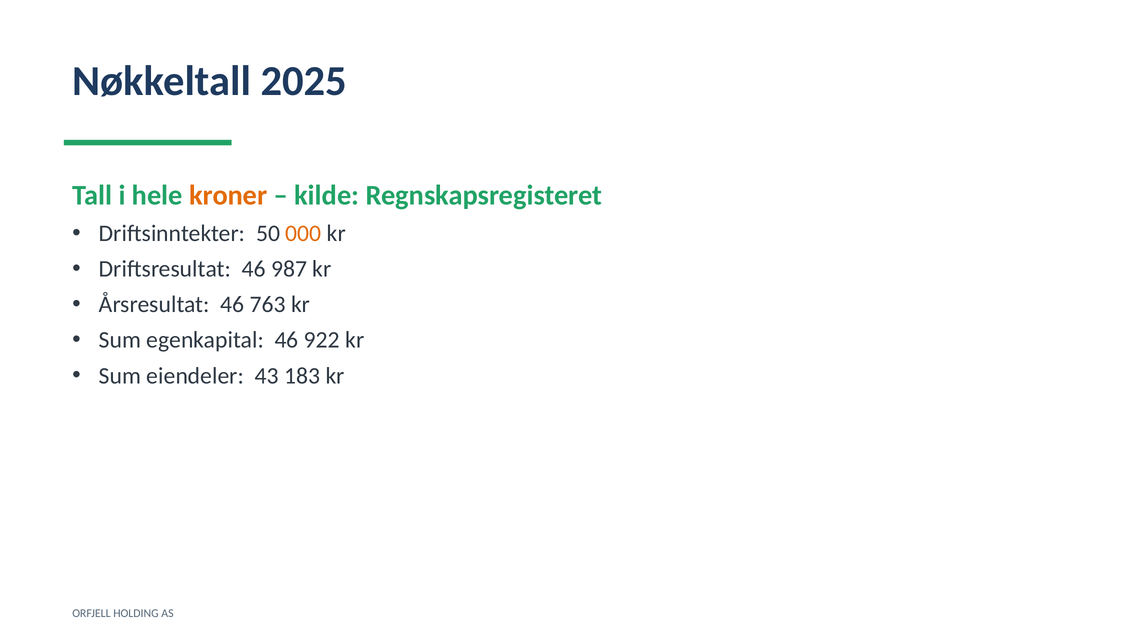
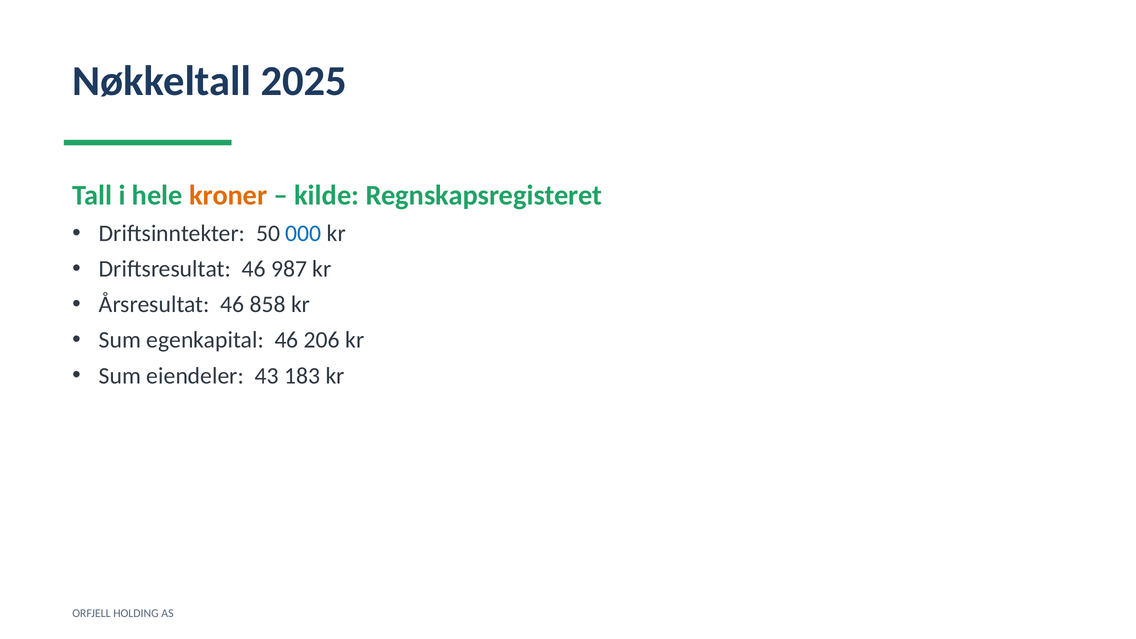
000 colour: orange -> blue
763: 763 -> 858
922: 922 -> 206
